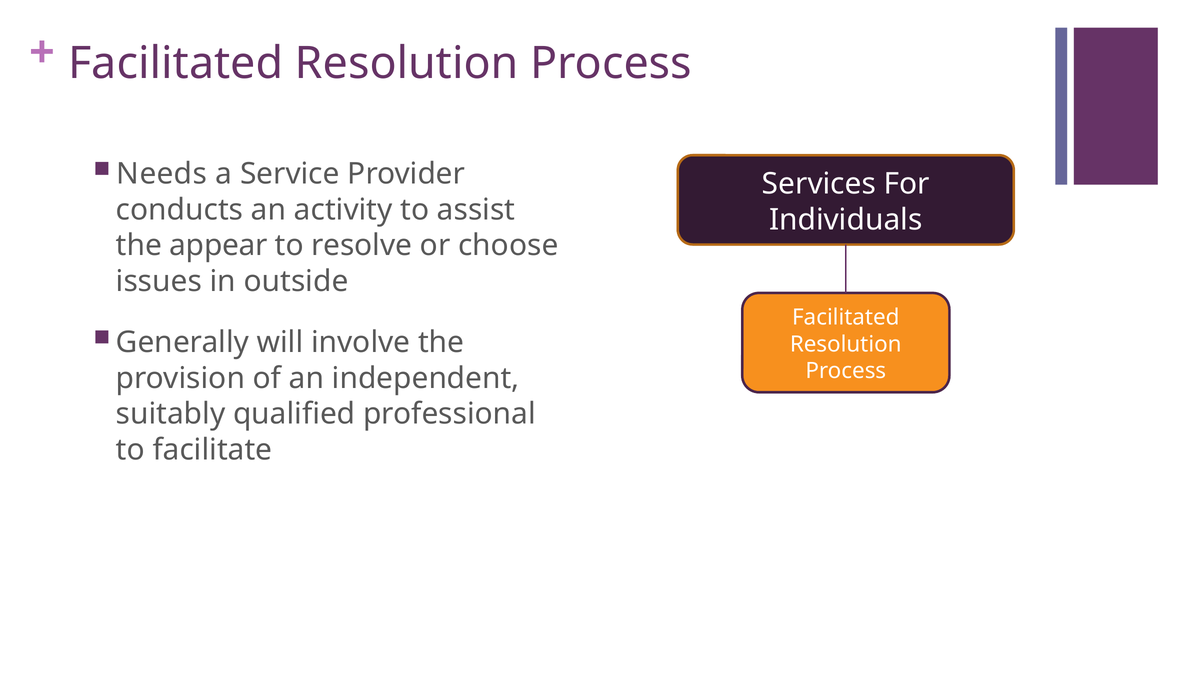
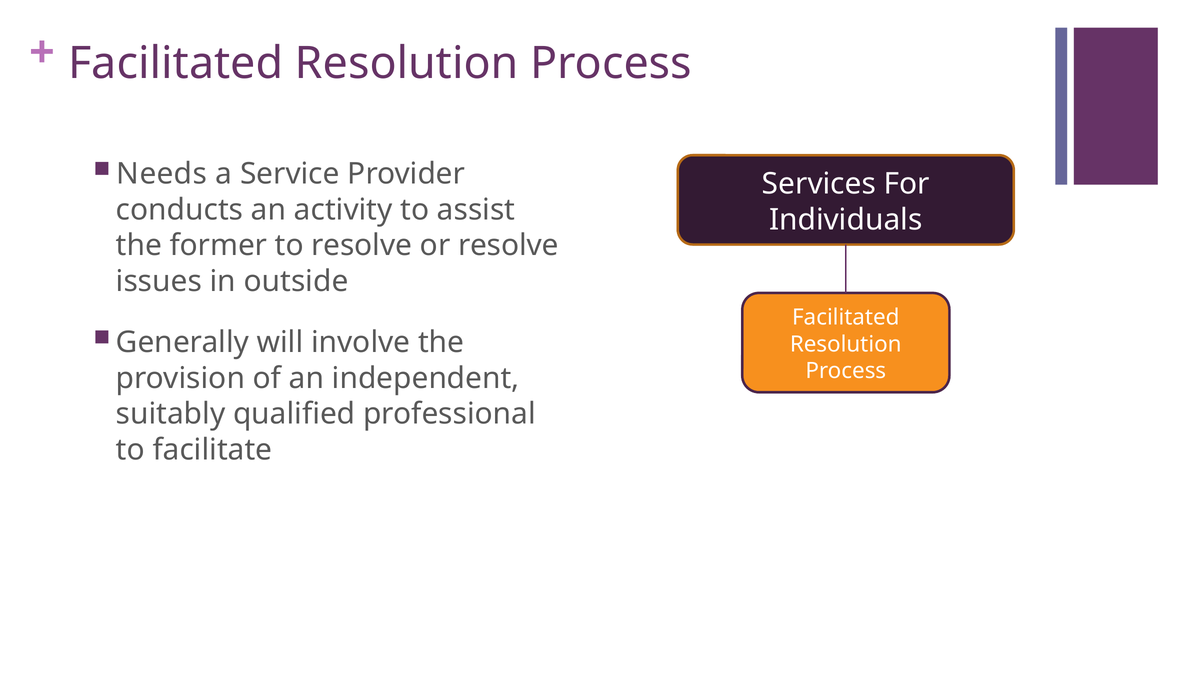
appear: appear -> former
or choose: choose -> resolve
